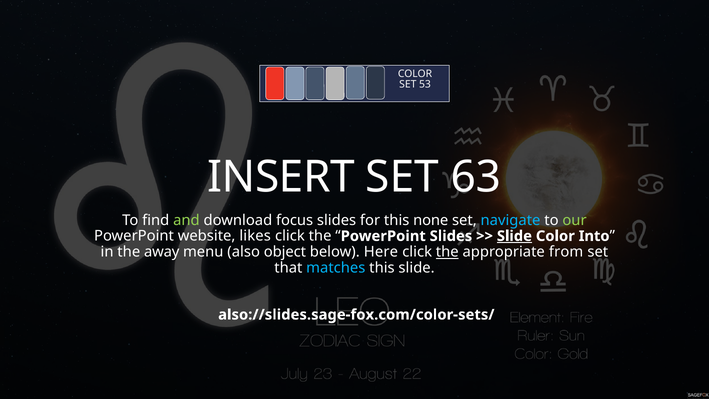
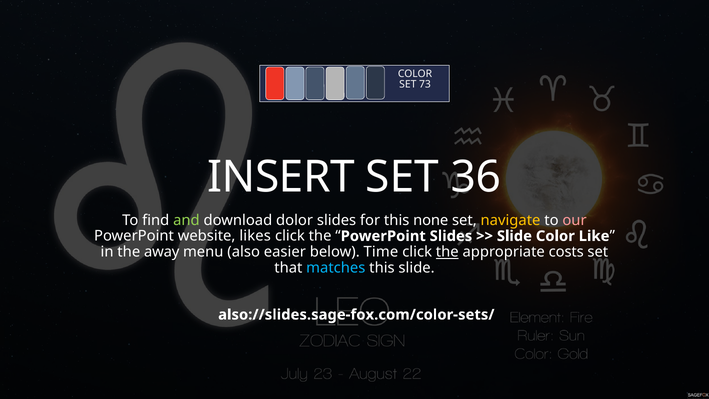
53: 53 -> 73
63: 63 -> 36
focus: focus -> dolor
navigate colour: light blue -> yellow
our colour: light green -> pink
Slide at (514, 236) underline: present -> none
Into: Into -> Like
object: object -> easier
Here: Here -> Time
from: from -> costs
